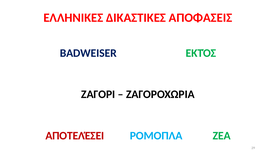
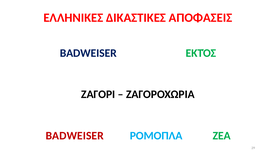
ΑΠΟΤΕΛΈΣΕΙ at (75, 136): ΑΠΟΤΕΛΈΣΕΙ -> BADWEISER
